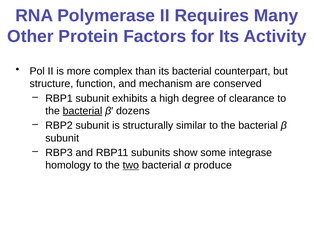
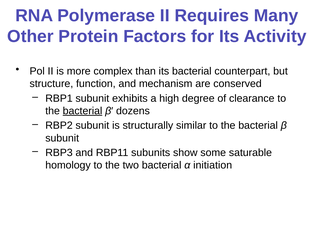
integrase: integrase -> saturable
two underline: present -> none
produce: produce -> initiation
